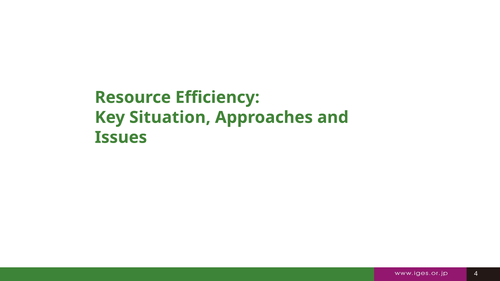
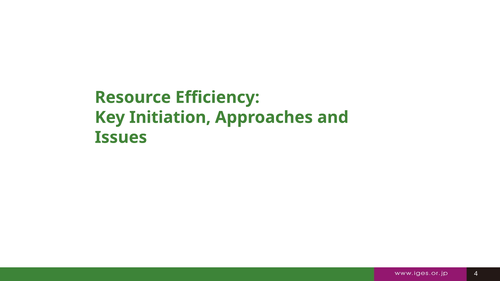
Situation: Situation -> Initiation
